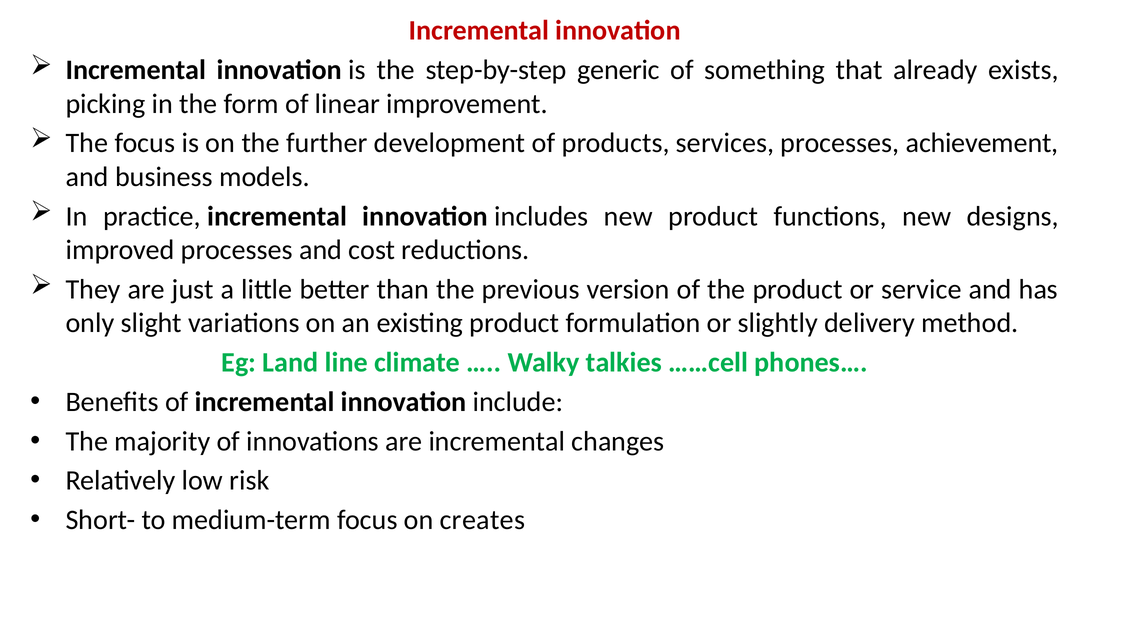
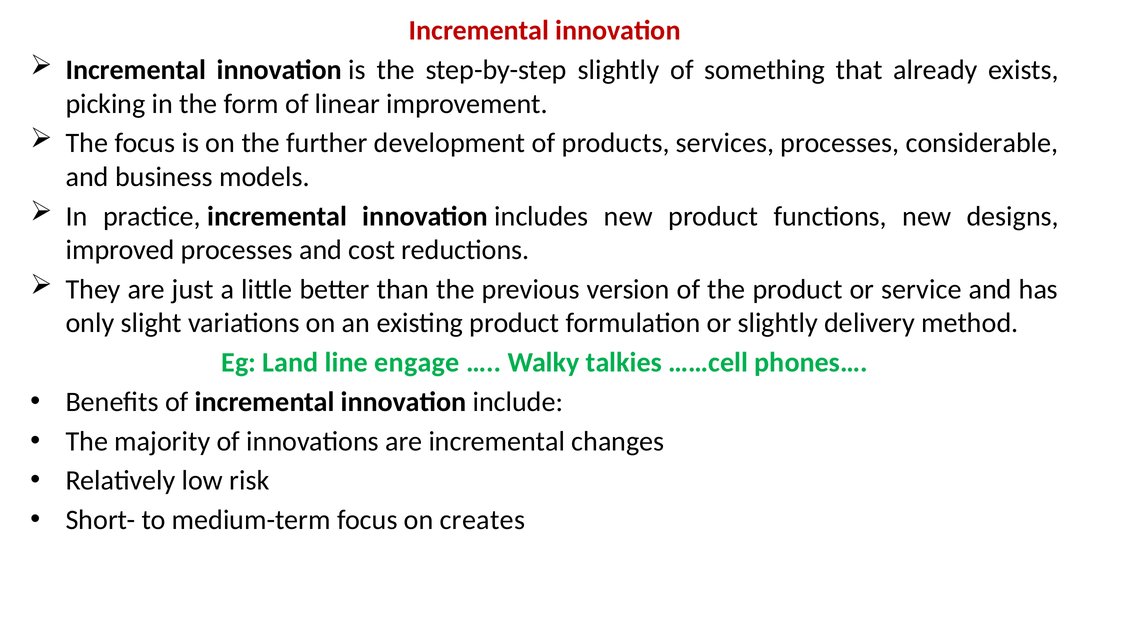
step-by-step generic: generic -> slightly
achievement: achievement -> considerable
climate: climate -> engage
